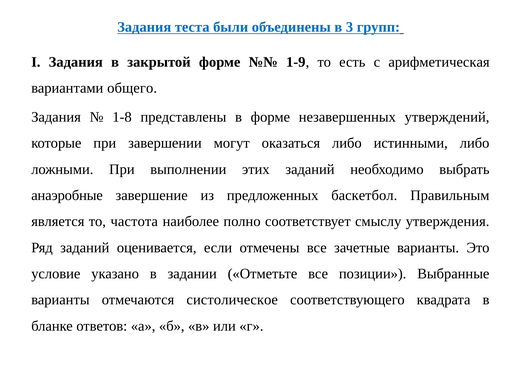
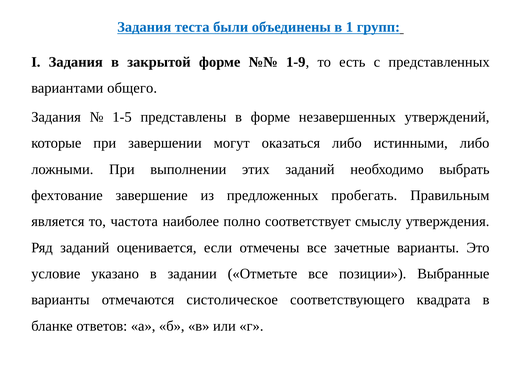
3: 3 -> 1
арифметическая: арифметическая -> представленных
1-8: 1-8 -> 1-5
анаэробные: анаэробные -> фехтование
баскетбол: баскетбол -> пробегать
